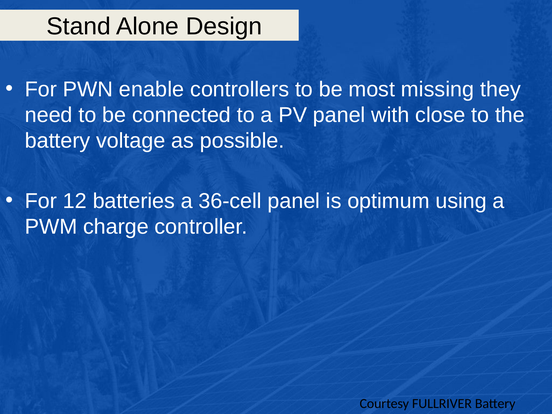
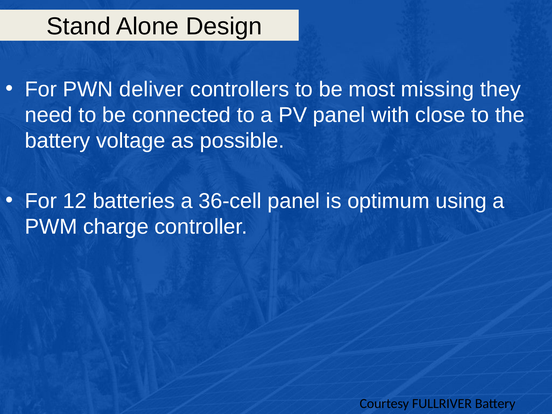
enable: enable -> deliver
